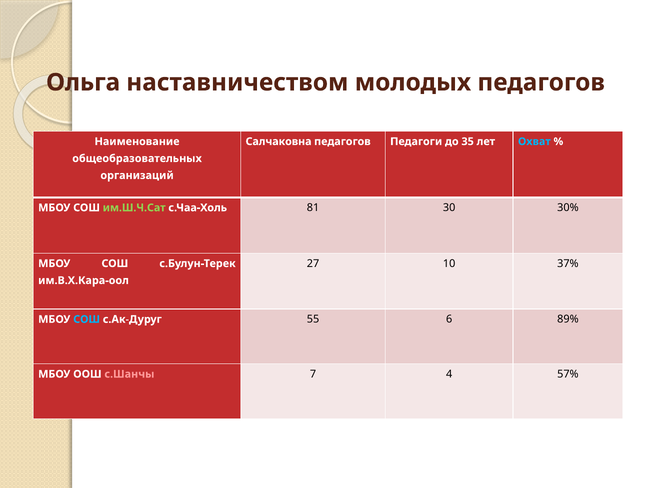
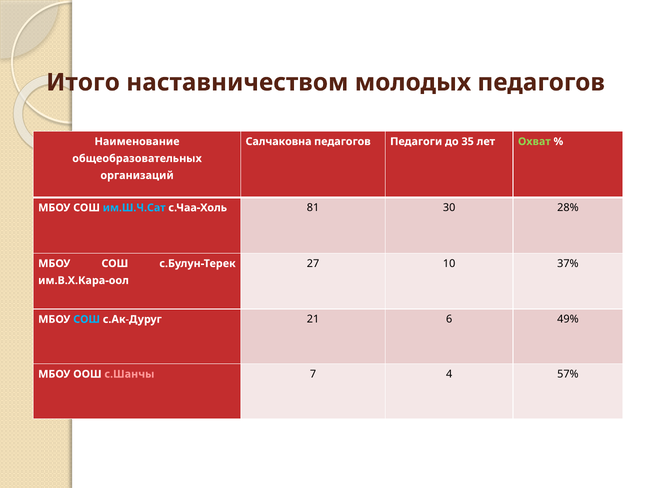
Ольга: Ольга -> Итого
Охват colour: light blue -> light green
им.Ш.Ч.Сат colour: light green -> light blue
30%: 30% -> 28%
55: 55 -> 21
89%: 89% -> 49%
